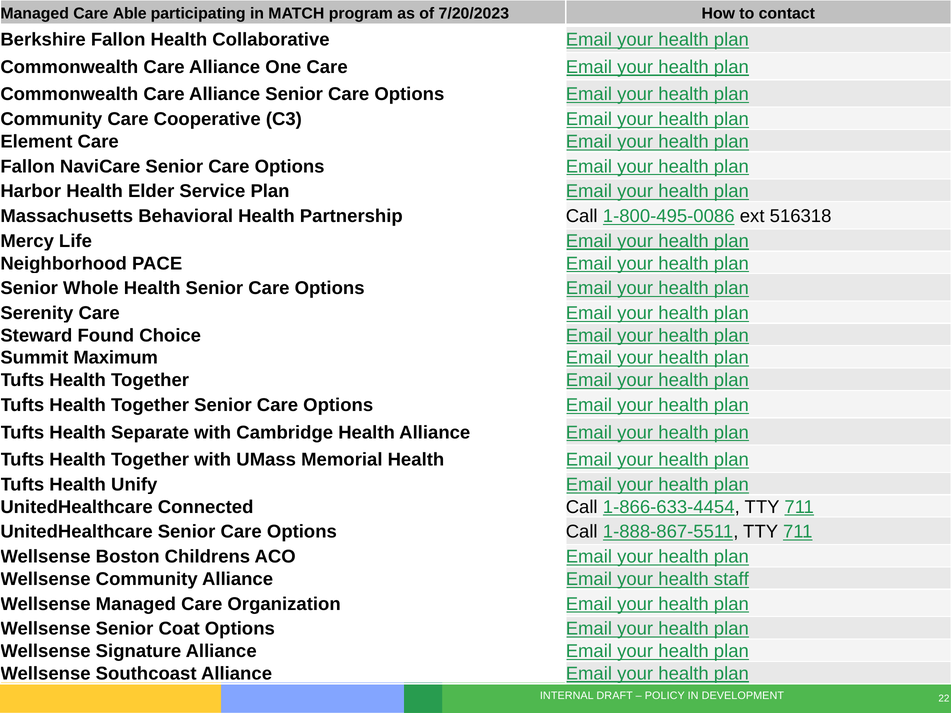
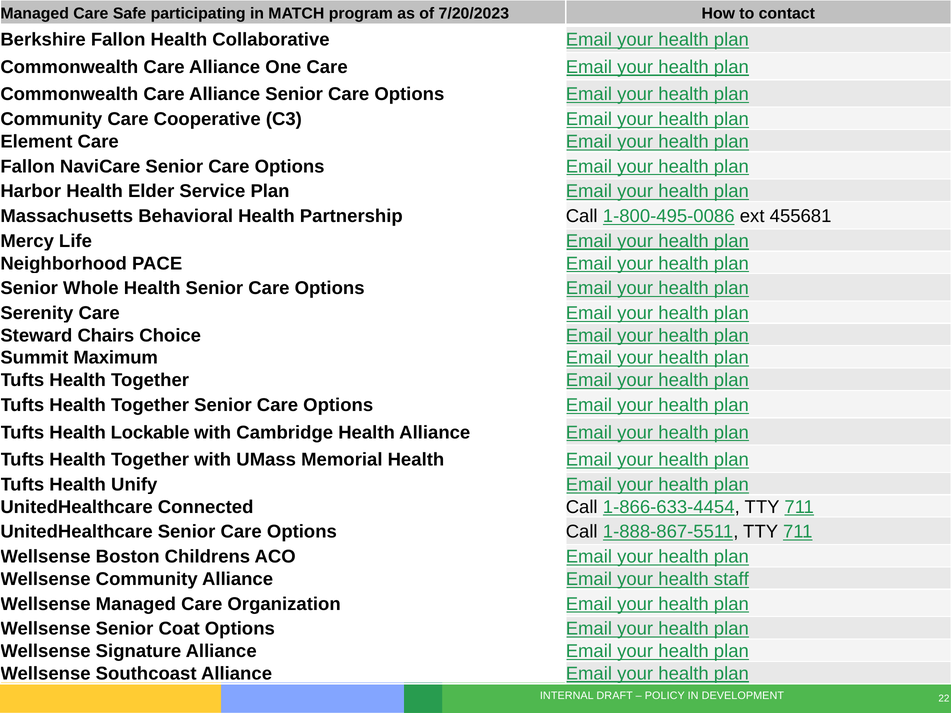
Able: Able -> Safe
516318: 516318 -> 455681
Found: Found -> Chairs
Separate: Separate -> Lockable
